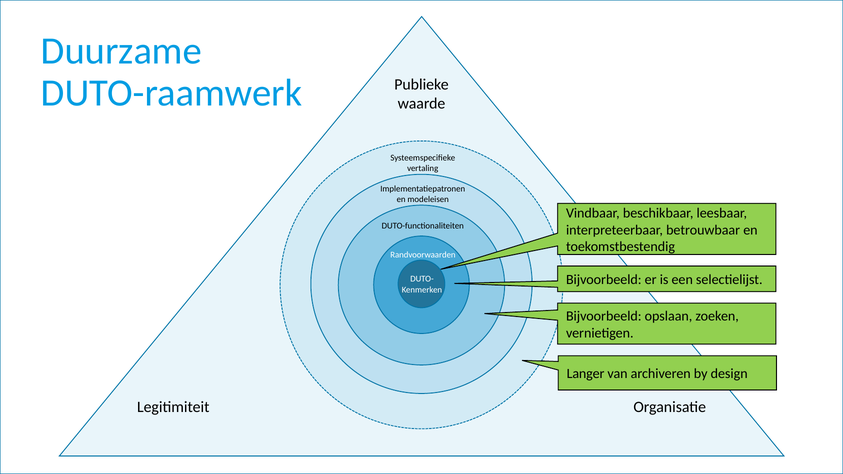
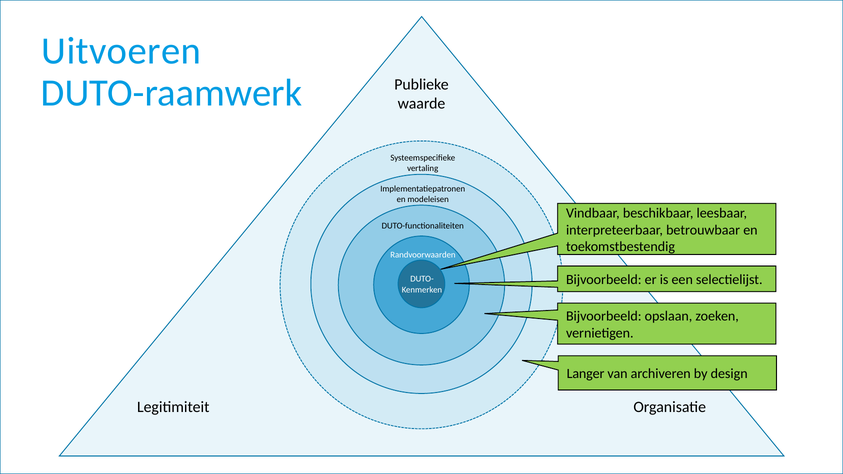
Duurzame: Duurzame -> Uitvoeren
